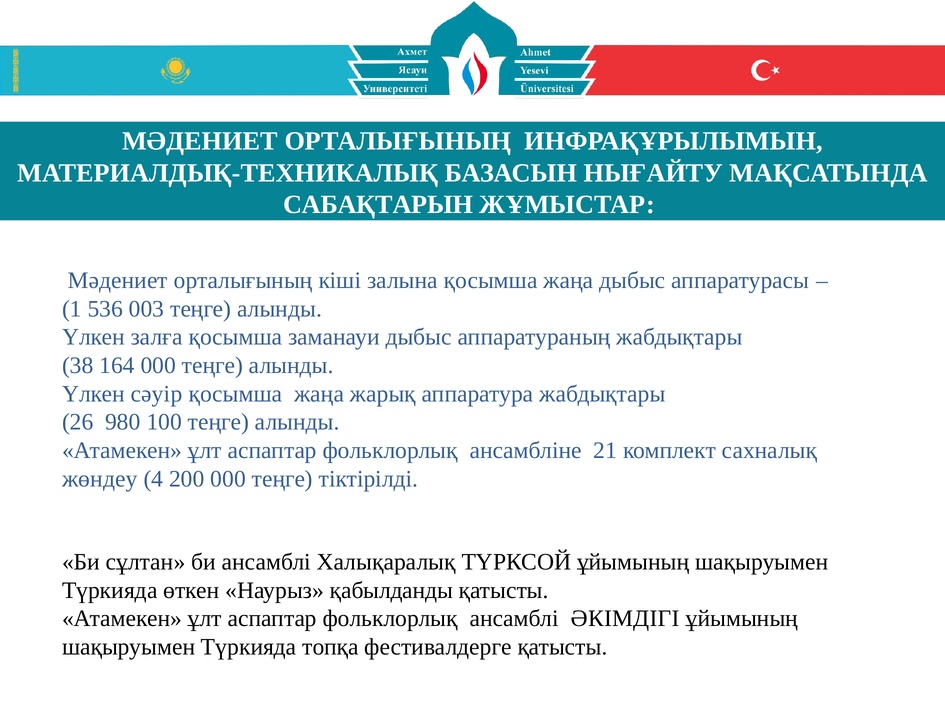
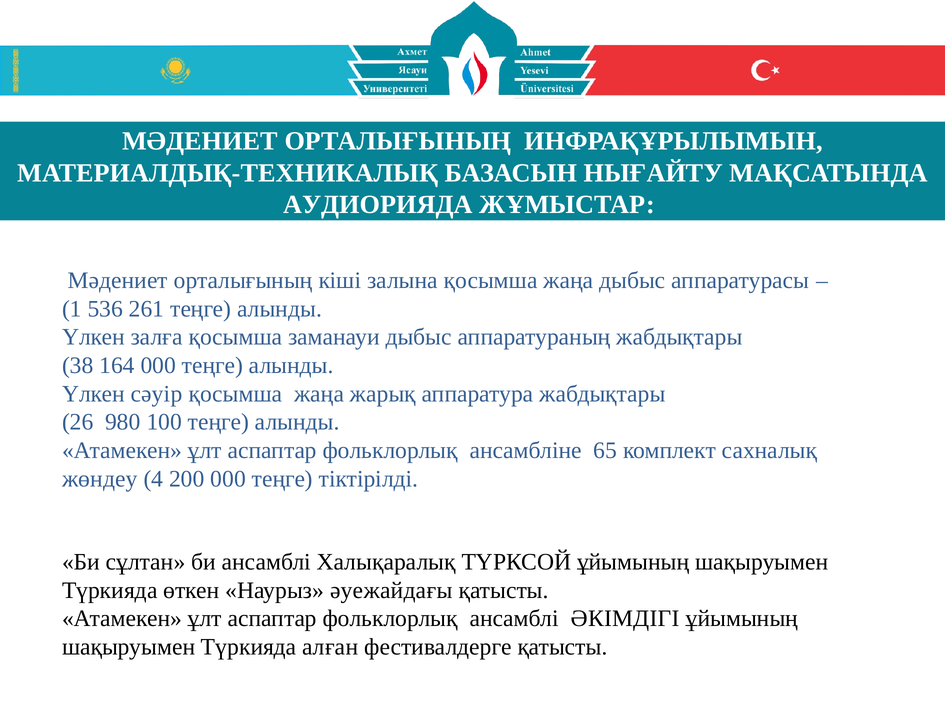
САБАҚТАРЫН: САБАҚТАРЫН -> АУДИОРИЯДА
003: 003 -> 261
21: 21 -> 65
қабылданды: қабылданды -> әуежайдағы
топқа: топқа -> алған
